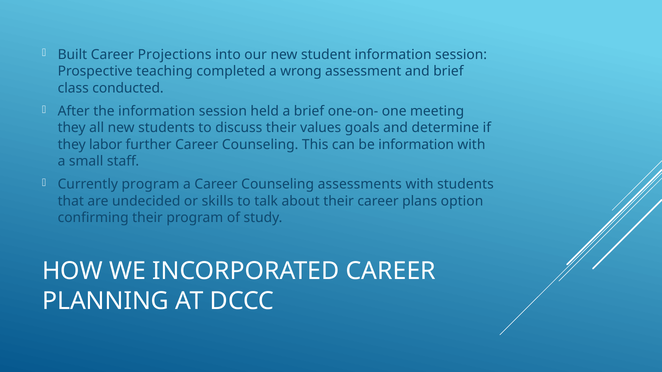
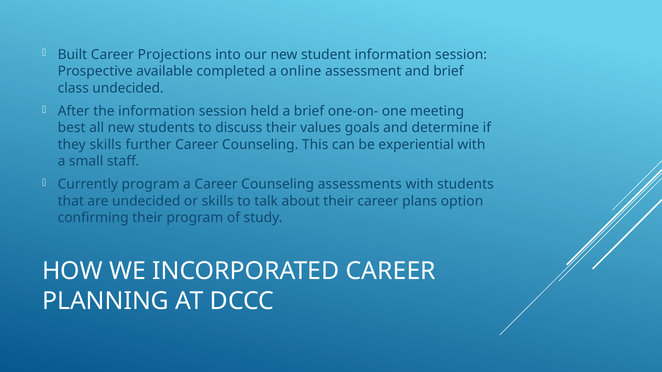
teaching: teaching -> available
wrong: wrong -> online
class conducted: conducted -> undecided
they at (72, 128): they -> best
they labor: labor -> skills
be information: information -> experiential
